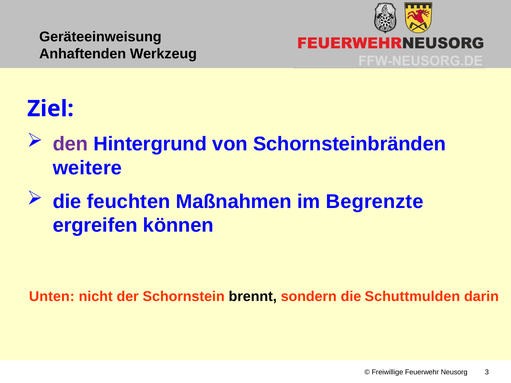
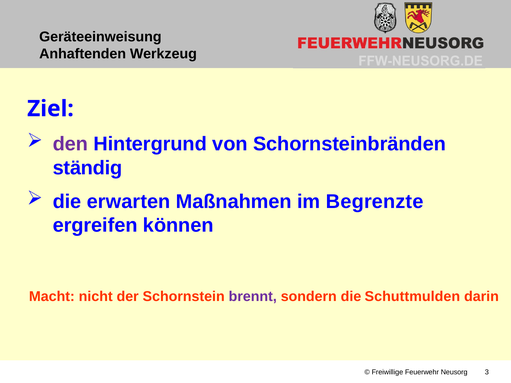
weitere: weitere -> ständig
feuchten: feuchten -> erwarten
Unten: Unten -> Macht
brennt colour: black -> purple
